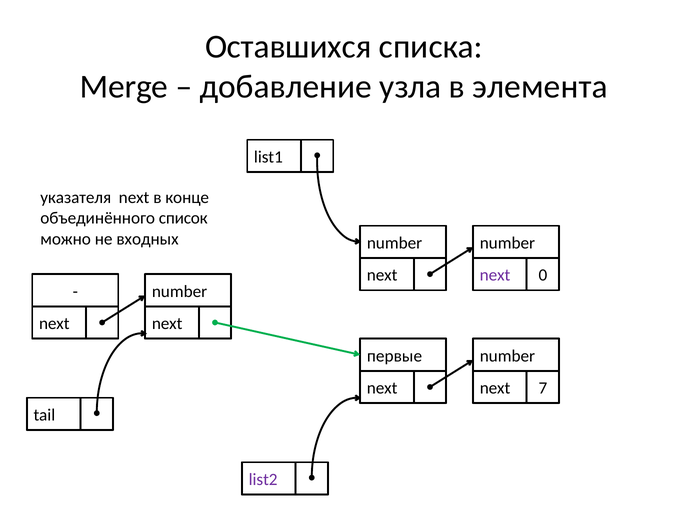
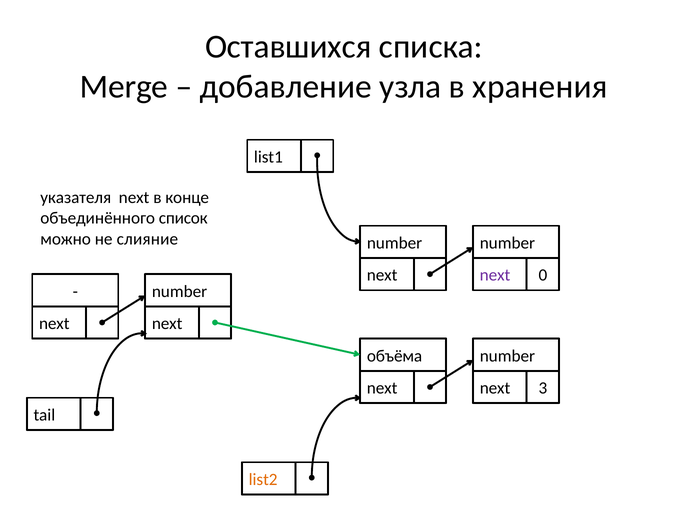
элемента: элемента -> хранения
входных: входных -> слияние
первые: первые -> объёма
7: 7 -> 3
list2 colour: purple -> orange
